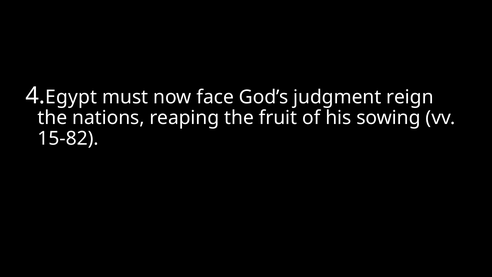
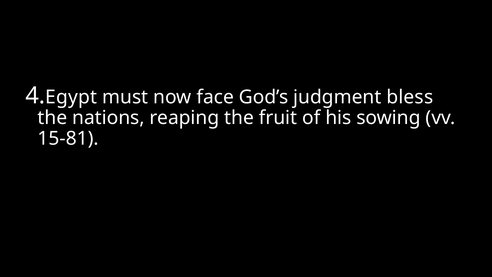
reign: reign -> bless
15-82: 15-82 -> 15-81
